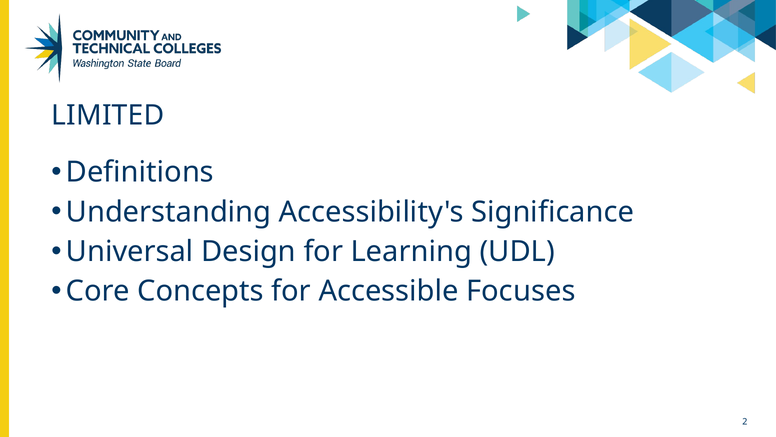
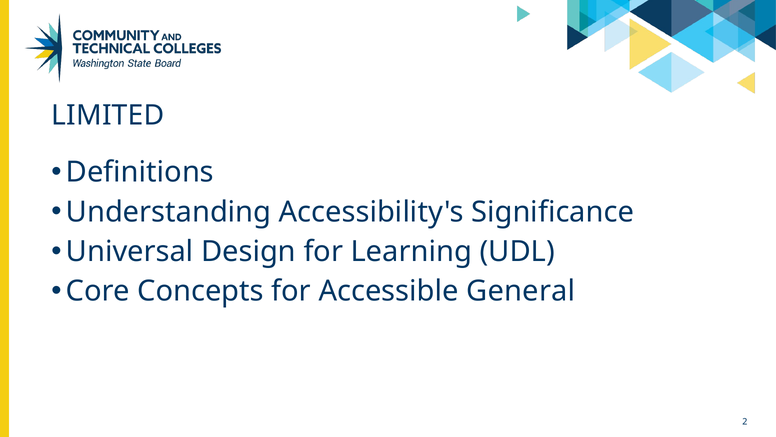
Focuses: Focuses -> General
